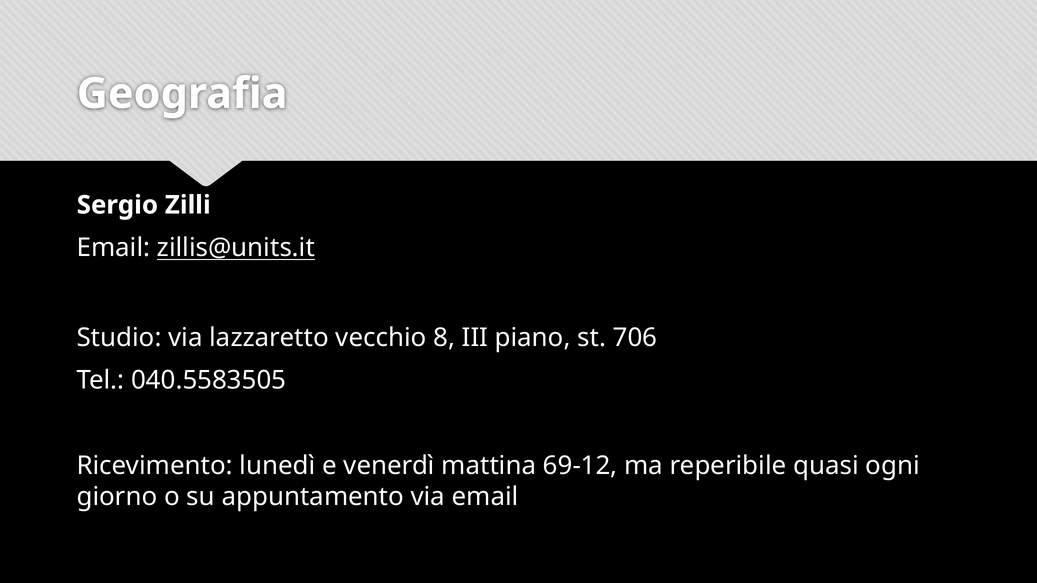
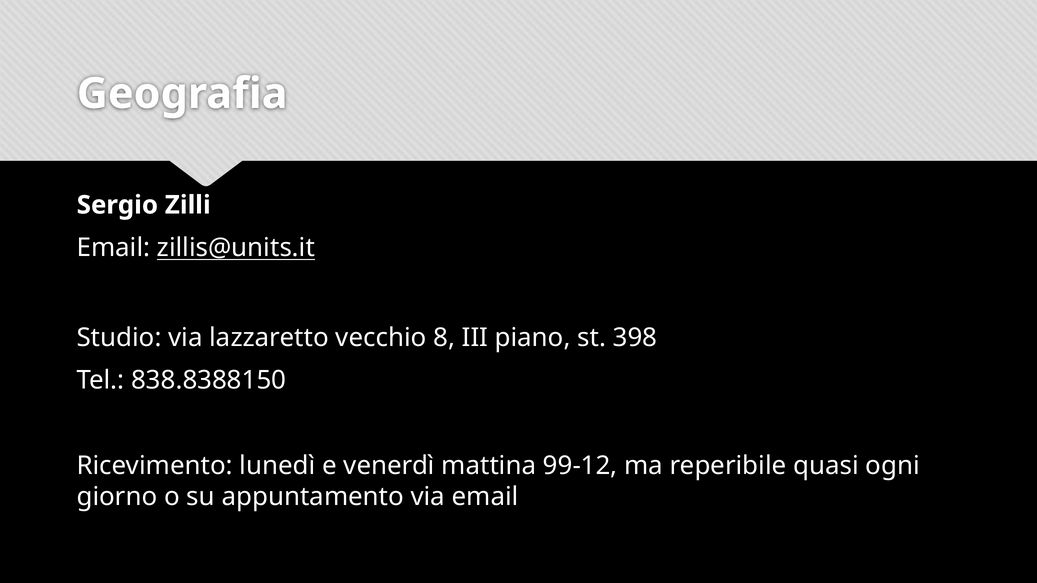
706: 706 -> 398
040.5583505: 040.5583505 -> 838.8388150
69-12: 69-12 -> 99-12
